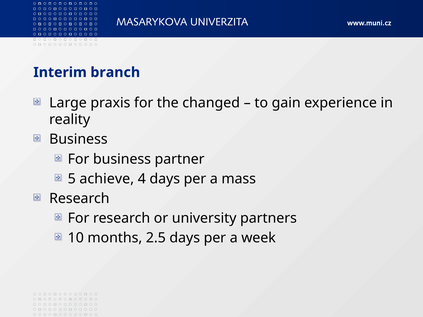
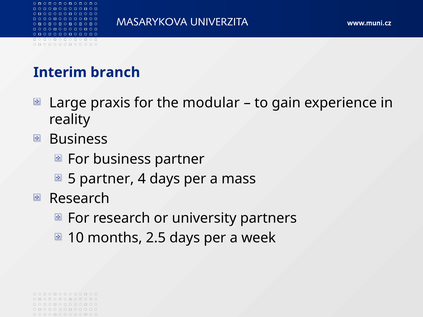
changed: changed -> modular
5 achieve: achieve -> partner
